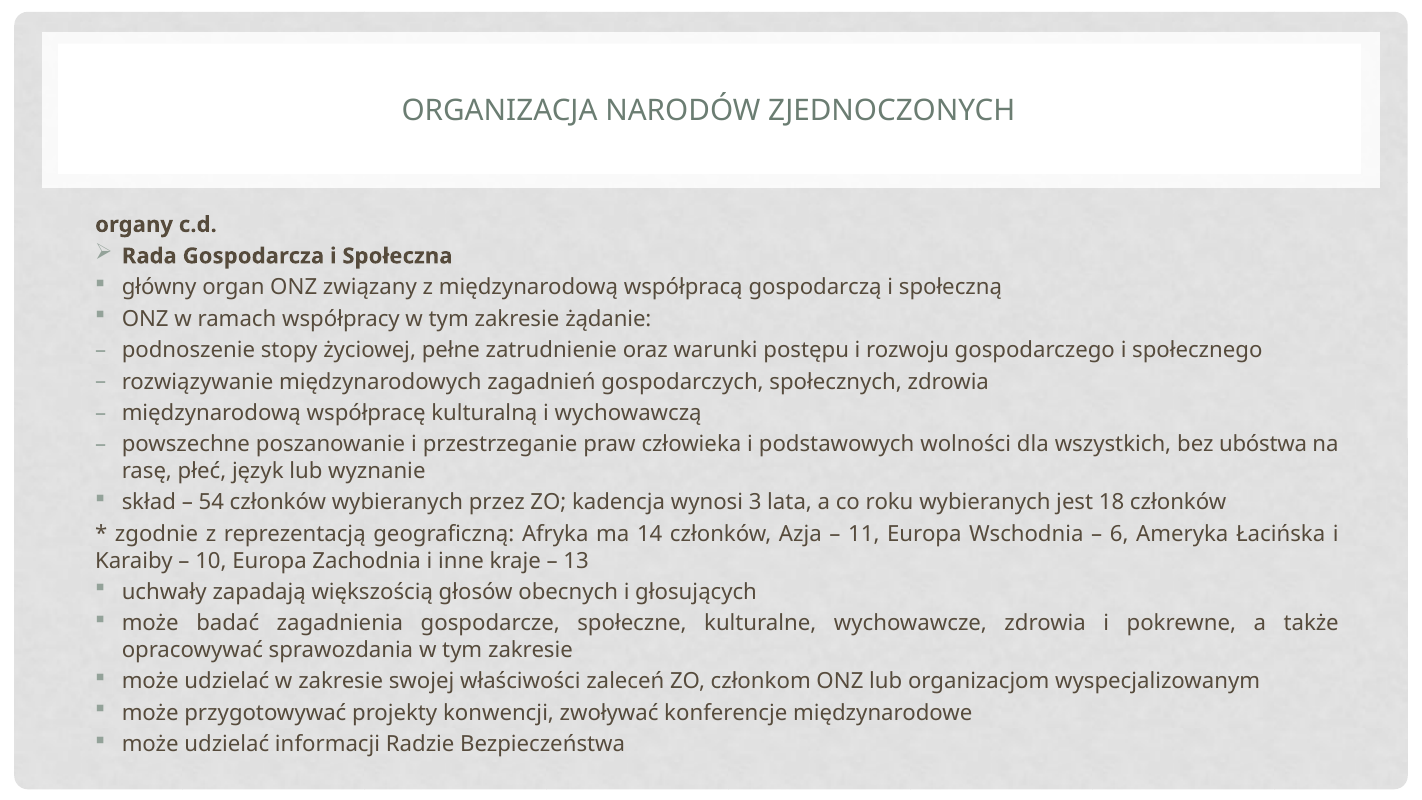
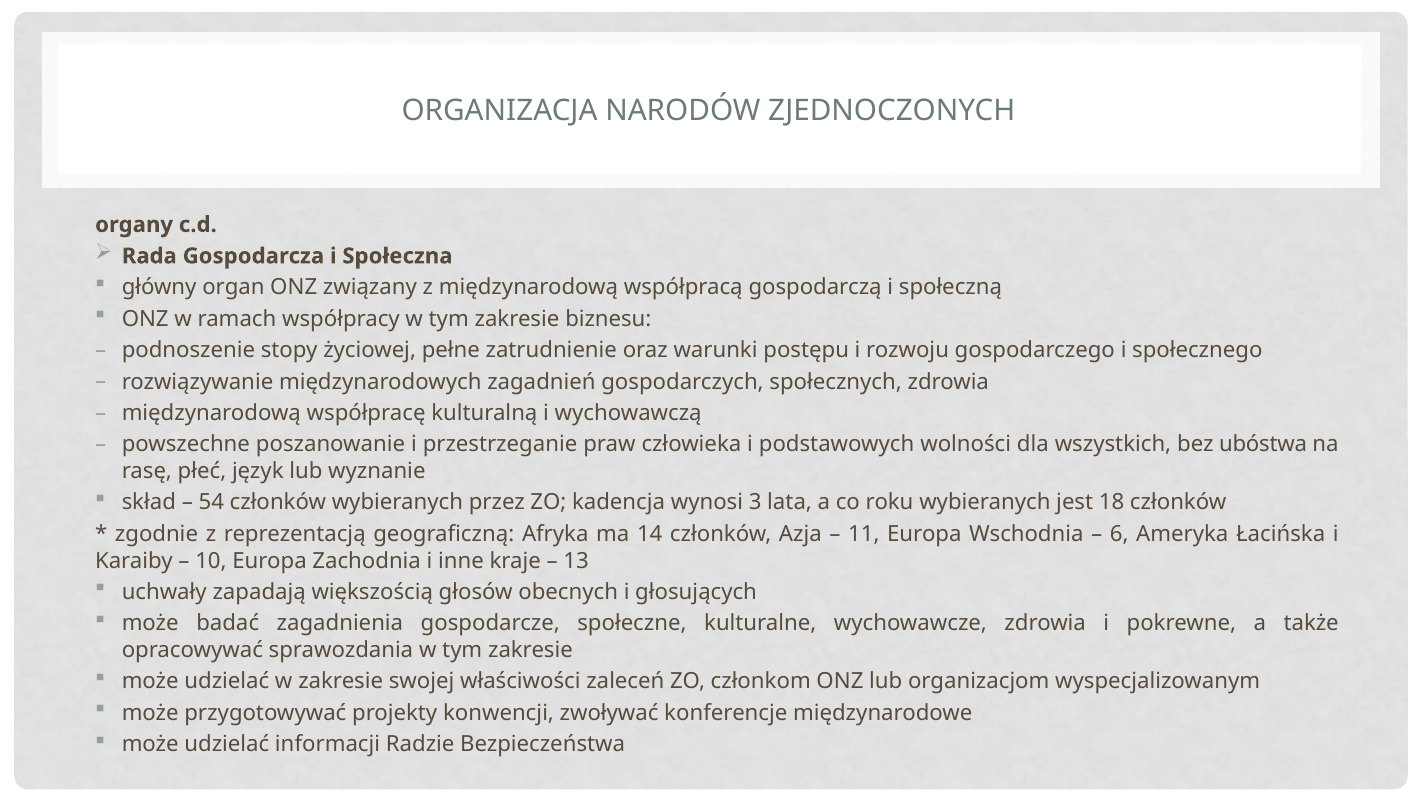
żądanie: żądanie -> biznesu
